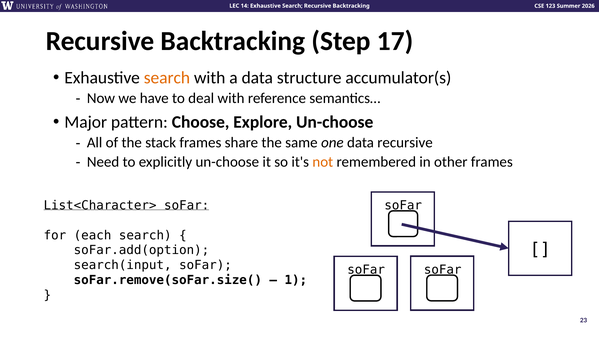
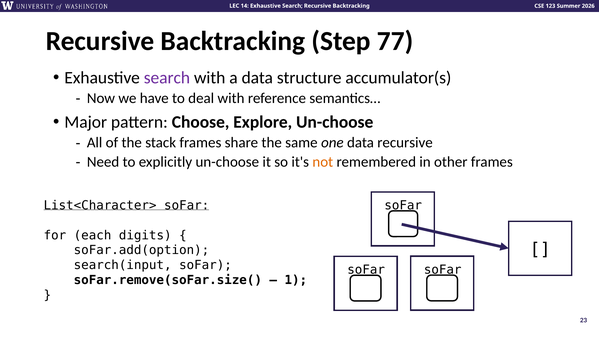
17: 17 -> 77
search at (167, 78) colour: orange -> purple
each search: search -> digits
